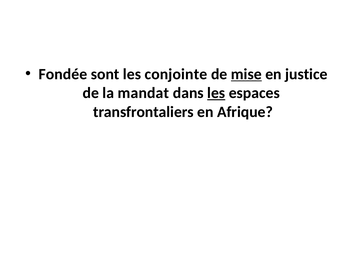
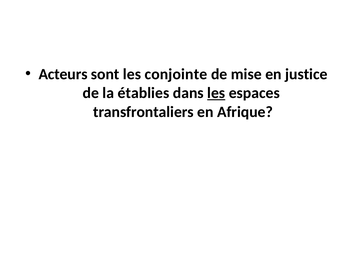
Fondée: Fondée -> Acteurs
mise underline: present -> none
mandat: mandat -> établies
